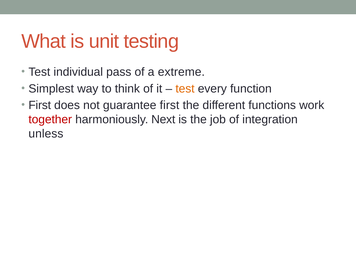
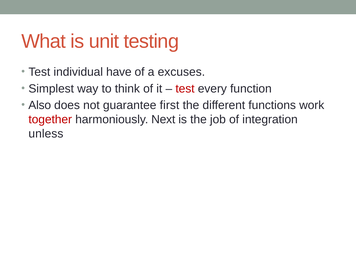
pass: pass -> have
extreme: extreme -> excuses
test at (185, 89) colour: orange -> red
First at (40, 105): First -> Also
